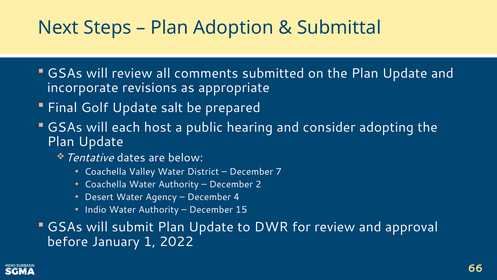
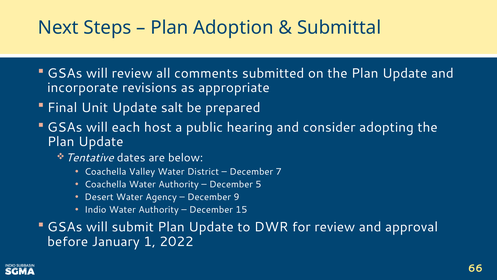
Golf: Golf -> Unit
2: 2 -> 5
4: 4 -> 9
